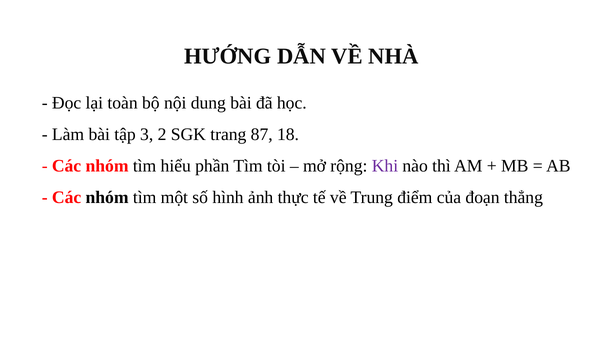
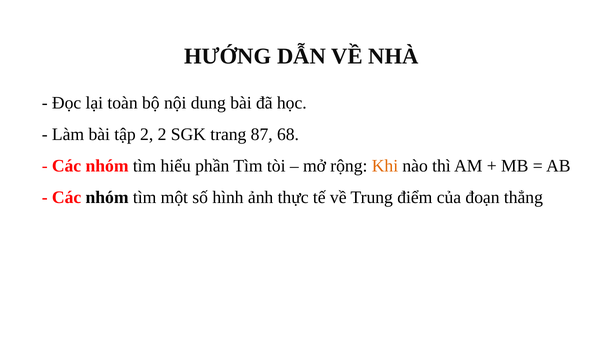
tập 3: 3 -> 2
18: 18 -> 68
Khi colour: purple -> orange
